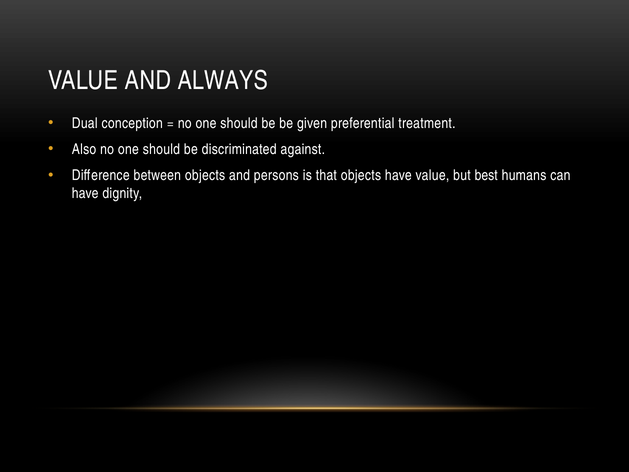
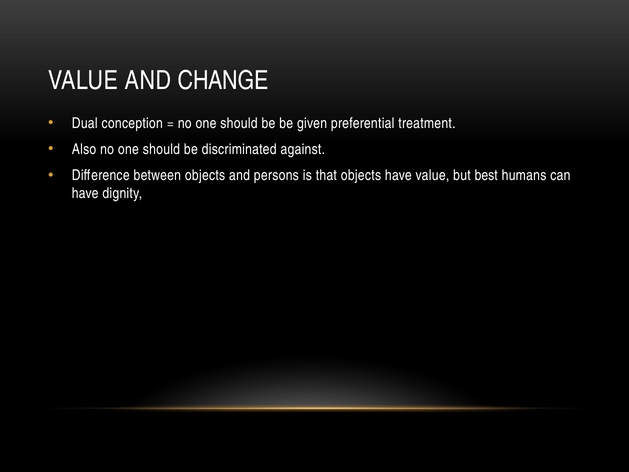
ALWAYS: ALWAYS -> CHANGE
